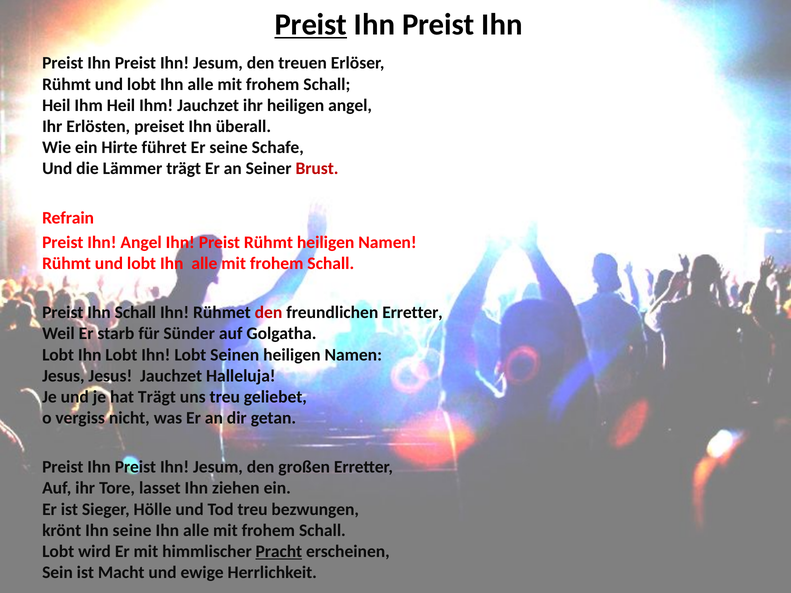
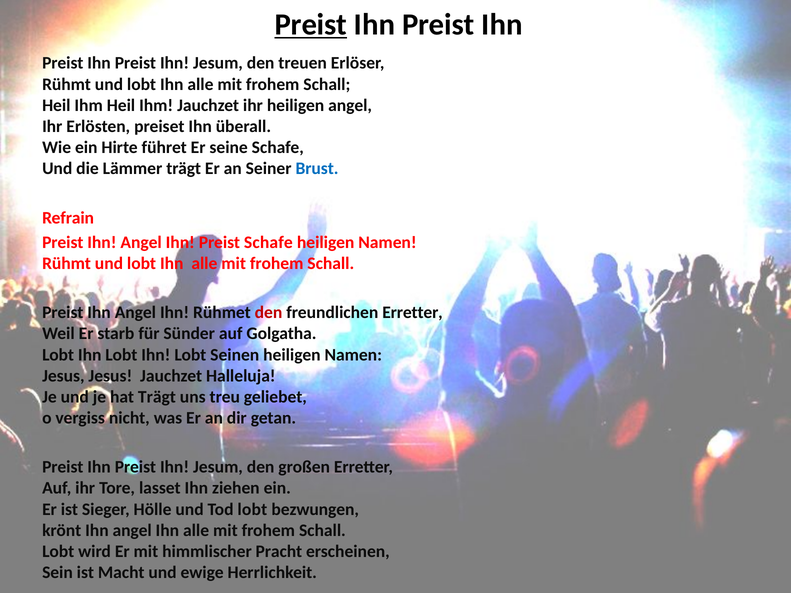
Brust colour: red -> blue
Preist Rühmt: Rühmt -> Schafe
Schall at (135, 313): Schall -> Angel
Tod treu: treu -> lobt
krönt Ihn seine: seine -> angel
Pracht underline: present -> none
